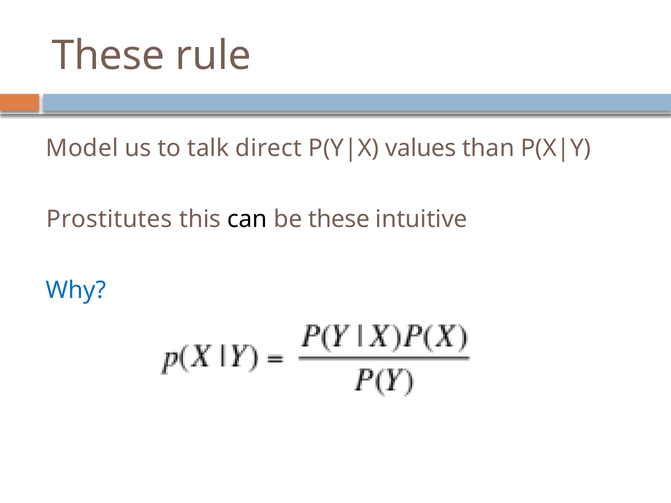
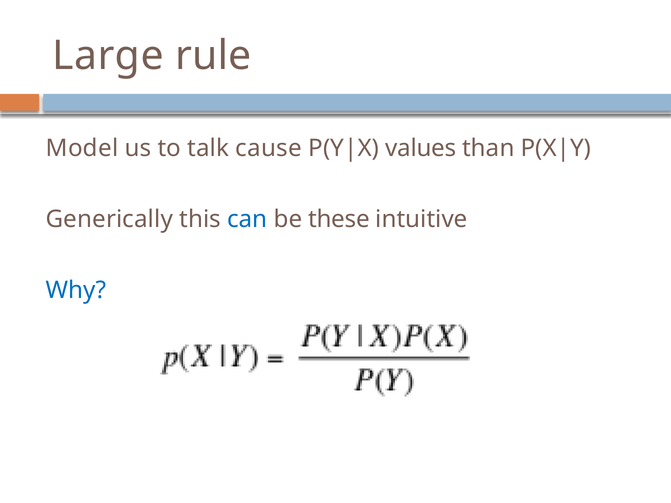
These at (108, 56): These -> Large
direct: direct -> cause
Prostitutes: Prostitutes -> Generically
can colour: black -> blue
